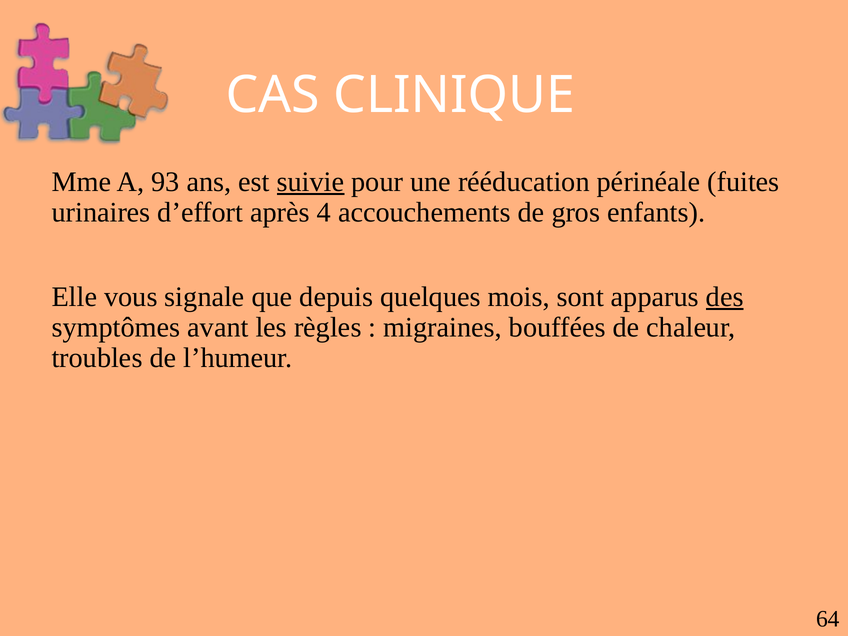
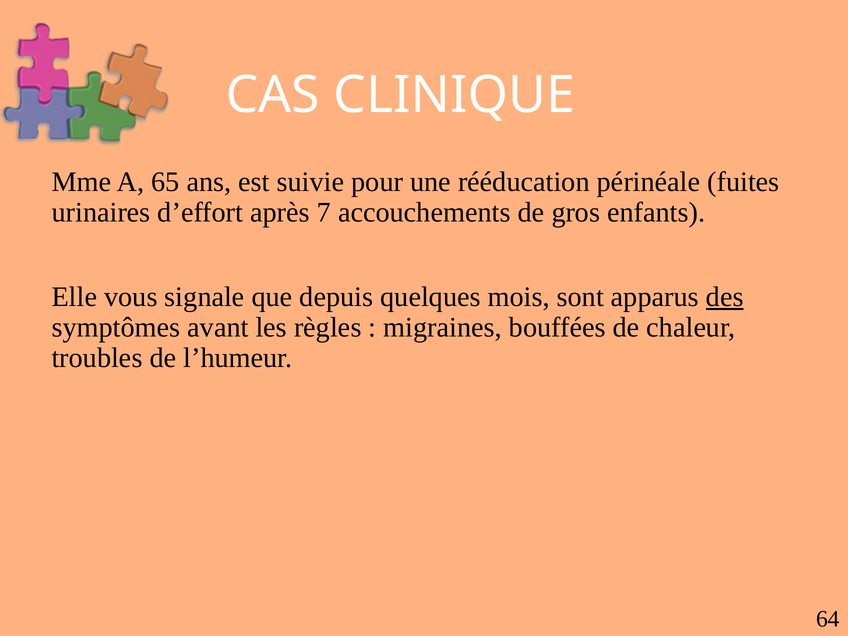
93: 93 -> 65
suivie underline: present -> none
4: 4 -> 7
